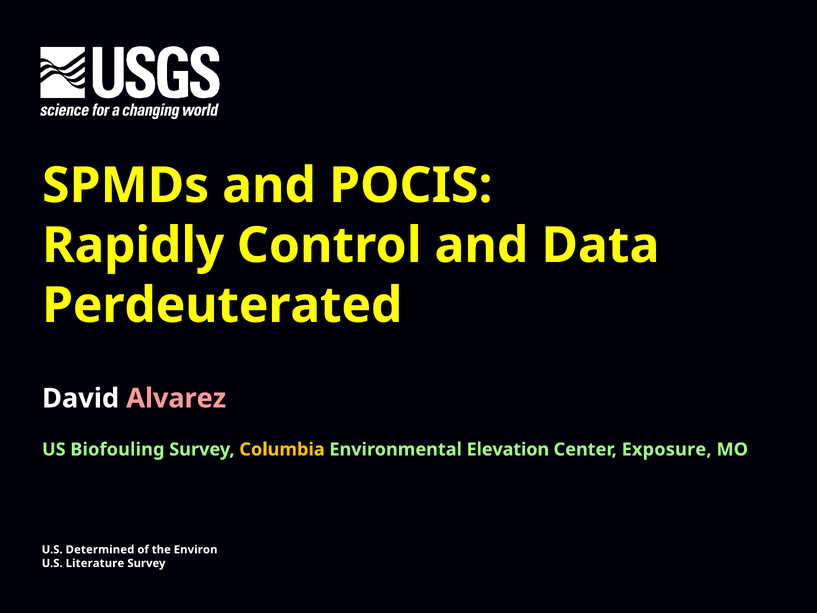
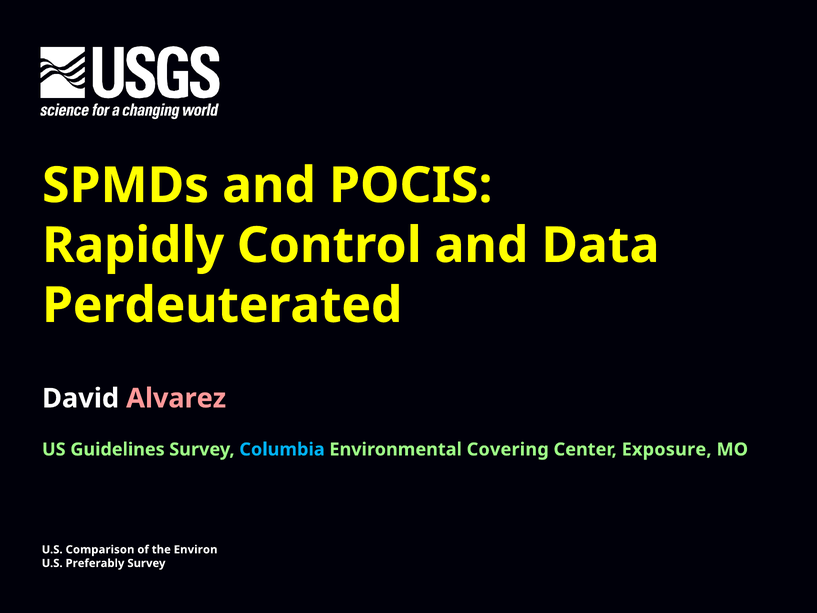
Biofouling: Biofouling -> Guidelines
Columbia colour: yellow -> light blue
Elevation: Elevation -> Covering
Determined: Determined -> Comparison
Literature: Literature -> Preferably
